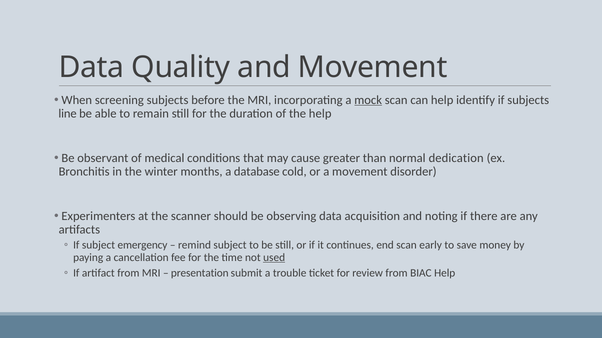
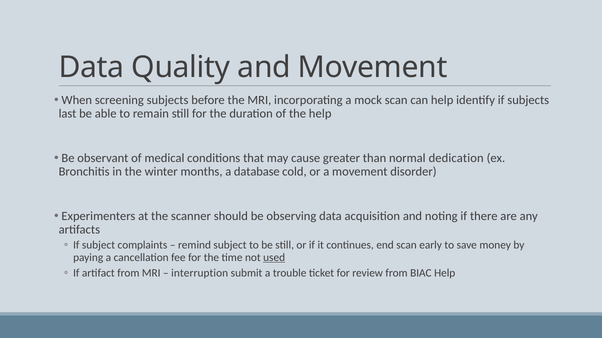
mock underline: present -> none
line: line -> last
emergency: emergency -> complaints
presentation: presentation -> interruption
